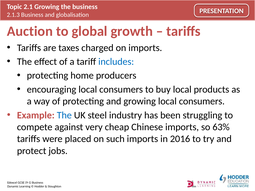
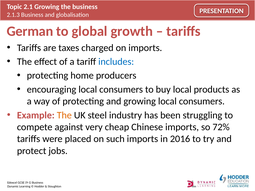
Auction: Auction -> German
The at (64, 115) colour: blue -> orange
63%: 63% -> 72%
